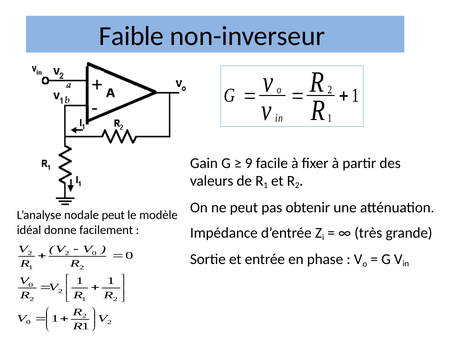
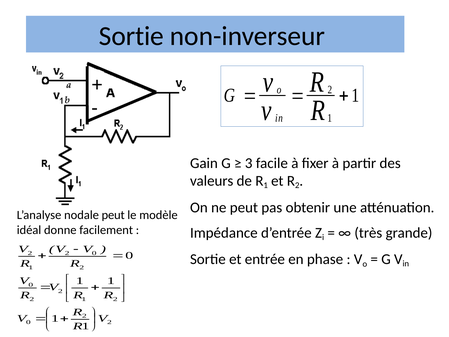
Faible at (131, 36): Faible -> Sortie
9: 9 -> 3
